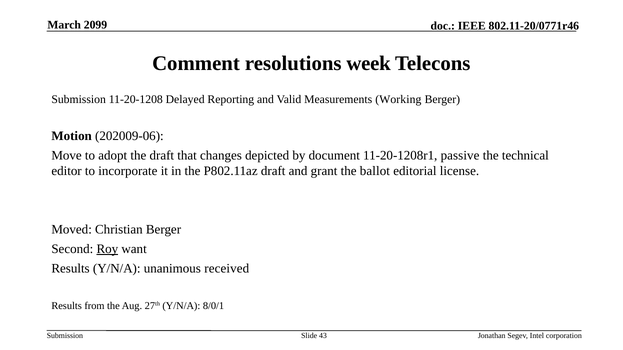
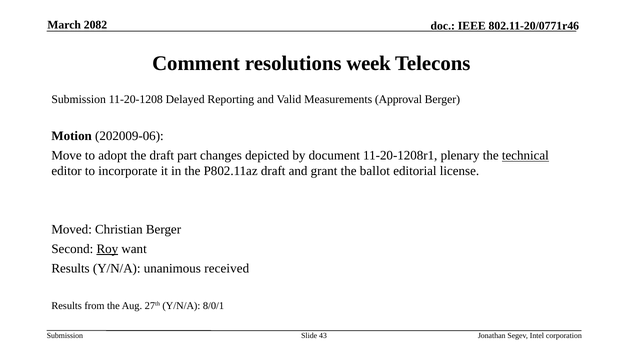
2099: 2099 -> 2082
Working: Working -> Approval
that: that -> part
passive: passive -> plenary
technical underline: none -> present
